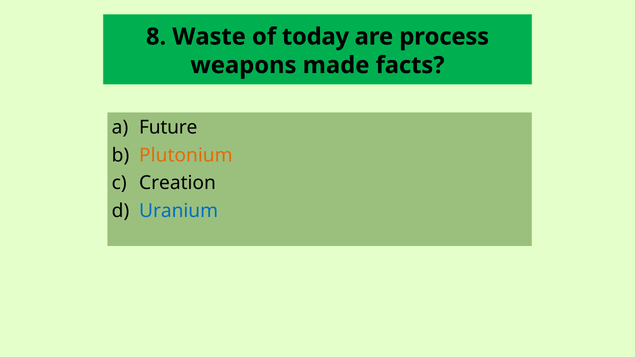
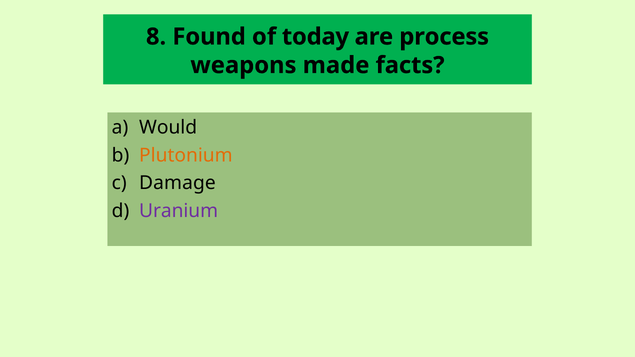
Waste: Waste -> Found
Future: Future -> Would
Creation: Creation -> Damage
Uranium colour: blue -> purple
